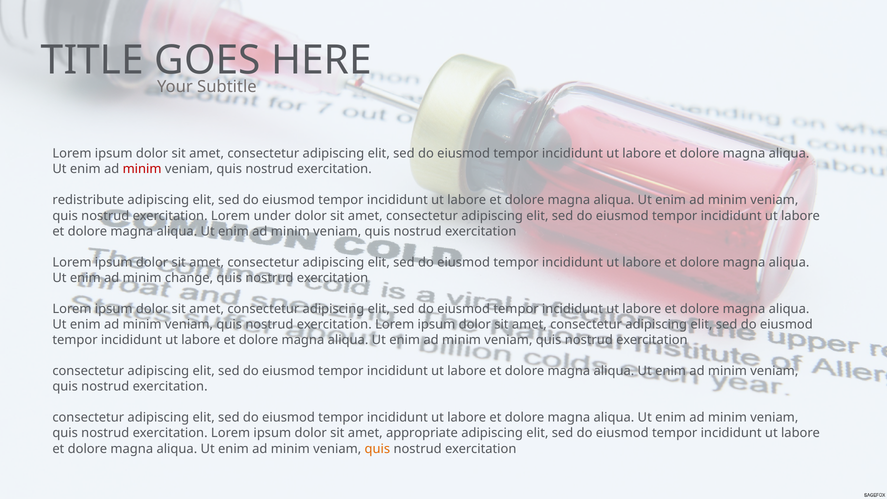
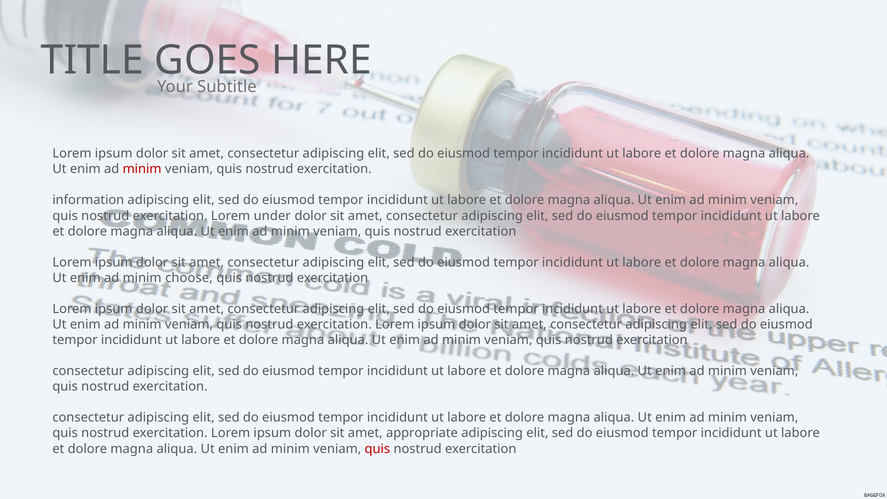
redistribute: redistribute -> information
change: change -> choose
quis at (377, 449) colour: orange -> red
